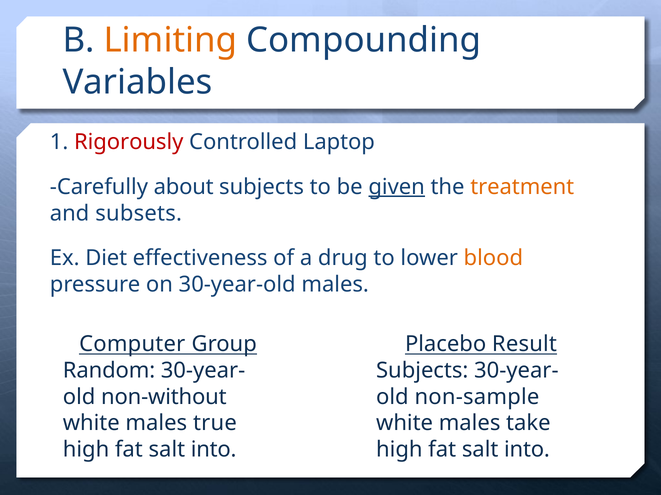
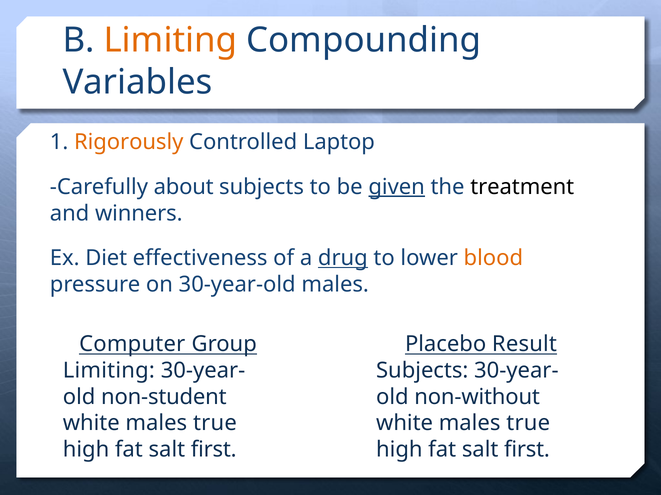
Rigorously colour: red -> orange
treatment colour: orange -> black
subsets: subsets -> winners
drug underline: none -> present
Random at (109, 371): Random -> Limiting
non-without: non-without -> non-student
non-sample: non-sample -> non-without
take at (528, 424): take -> true
into at (214, 450): into -> first
into at (527, 450): into -> first
